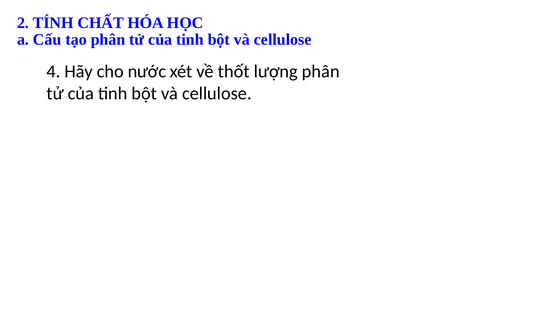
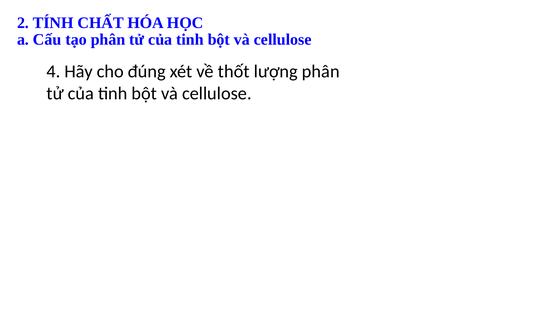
nước: nước -> đúng
